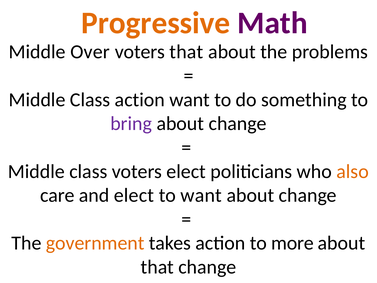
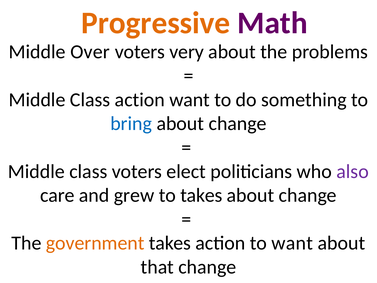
voters that: that -> very
bring colour: purple -> blue
also colour: orange -> purple
and elect: elect -> grew
to want: want -> takes
to more: more -> want
